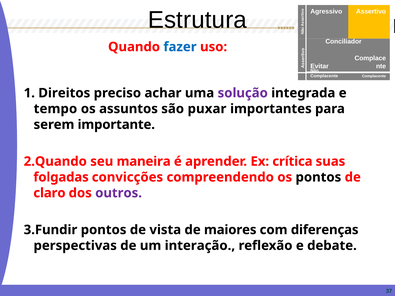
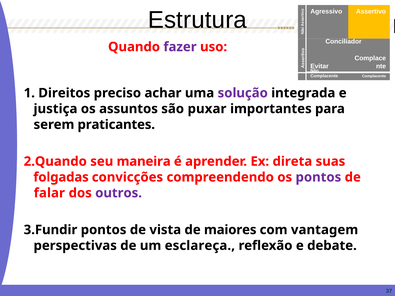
fazer colour: blue -> purple
tempo: tempo -> justiça
importante: importante -> praticantes
crítica: crítica -> direta
pontos at (318, 177) colour: black -> purple
claro: claro -> falar
diferenças: diferenças -> vantagem
interação: interação -> esclareça
